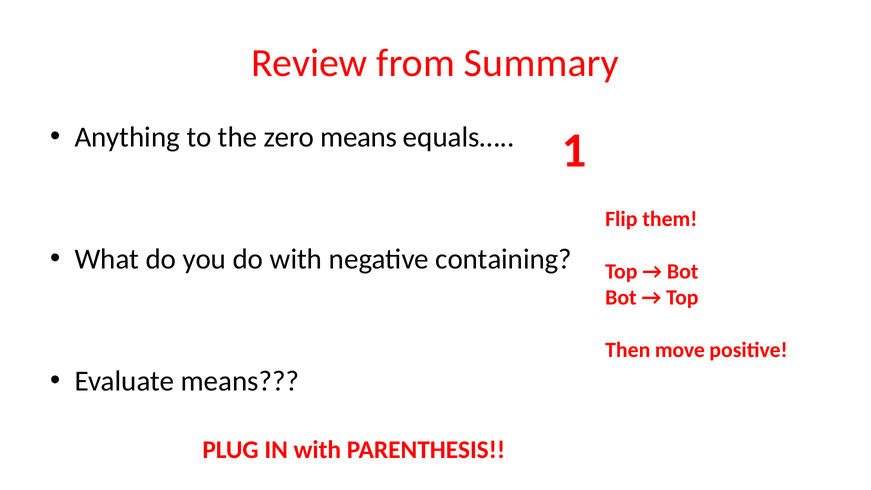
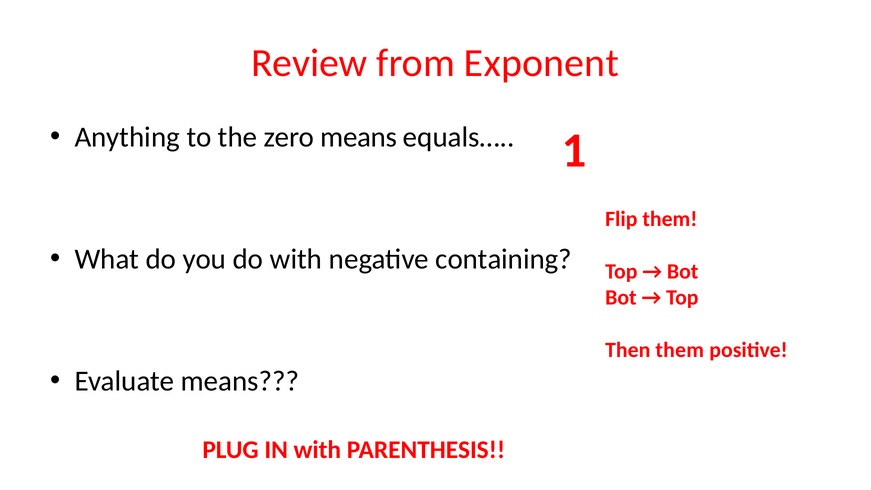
Summary: Summary -> Exponent
Then move: move -> them
